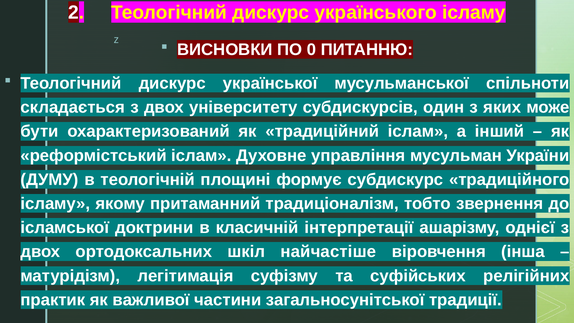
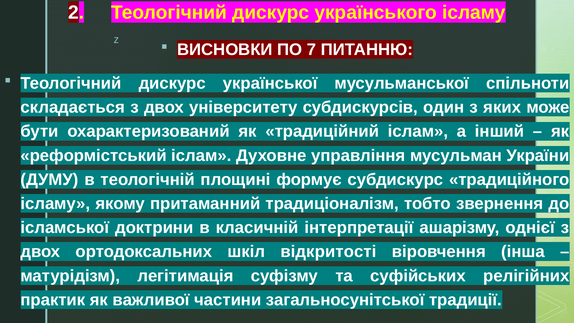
0: 0 -> 7
найчастіше: найчастіше -> відкритості
